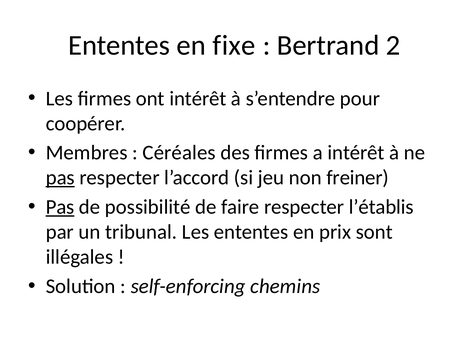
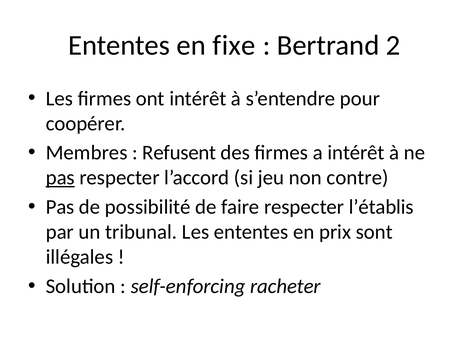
Céréales: Céréales -> Refusent
freiner: freiner -> contre
Pas at (60, 207) underline: present -> none
chemins: chemins -> racheter
